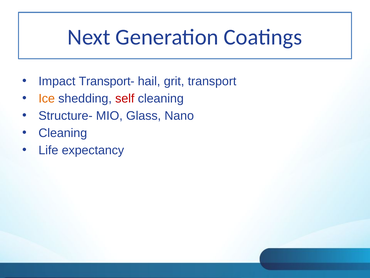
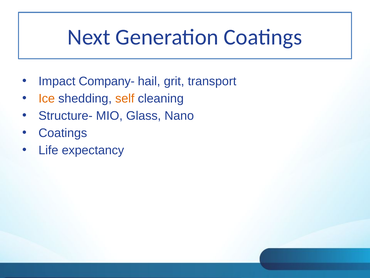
Transport-: Transport- -> Company-
self colour: red -> orange
Cleaning at (63, 133): Cleaning -> Coatings
